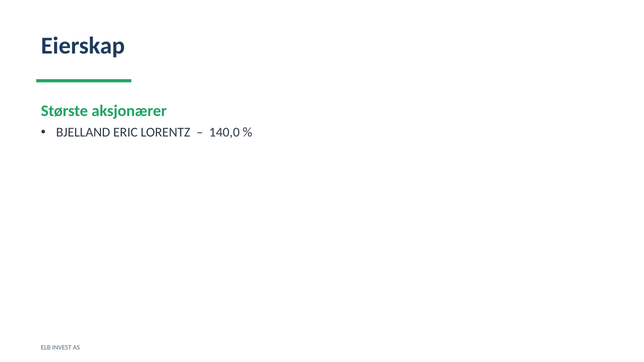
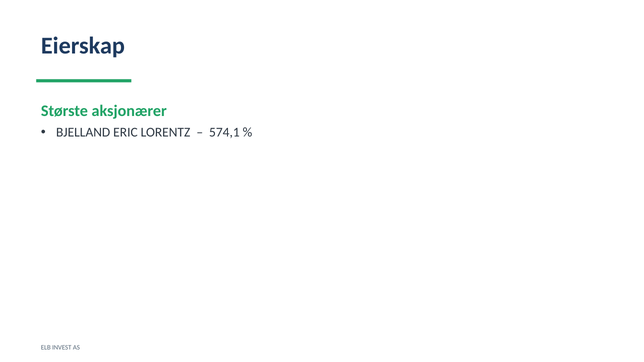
140,0: 140,0 -> 574,1
